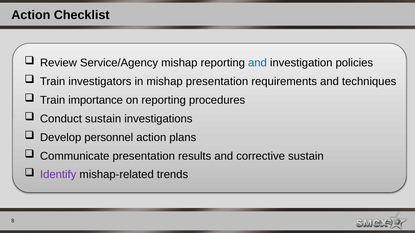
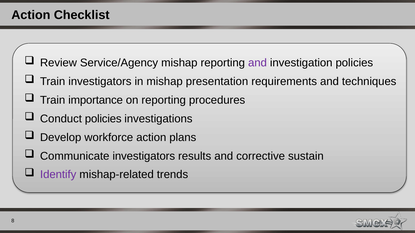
and at (257, 63) colour: blue -> purple
Conduct sustain: sustain -> policies
personnel: personnel -> workforce
Communicate presentation: presentation -> investigators
